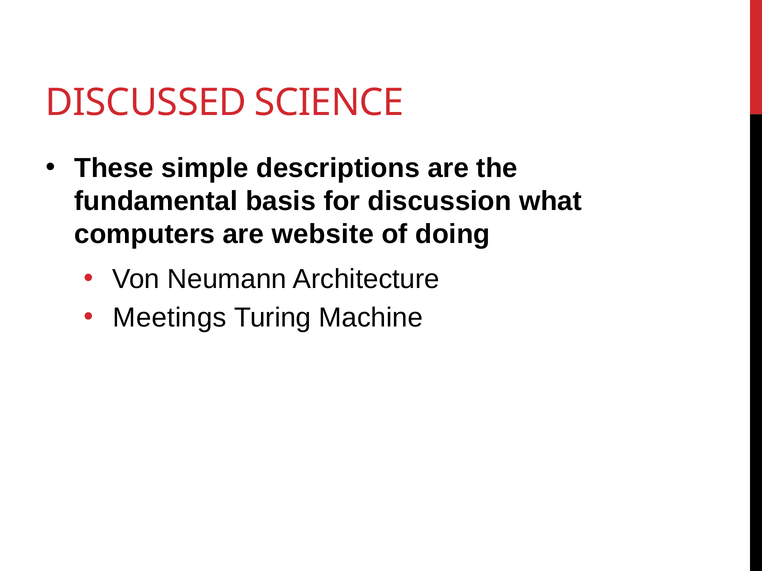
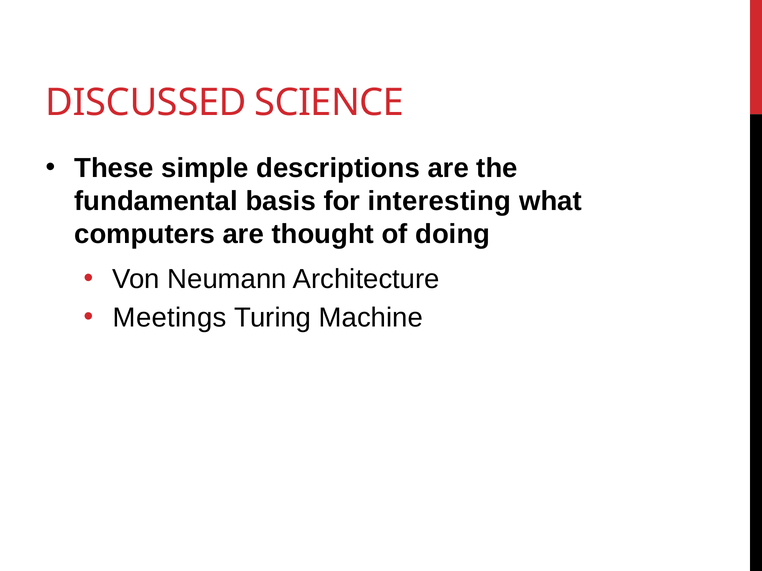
discussion: discussion -> interesting
website: website -> thought
